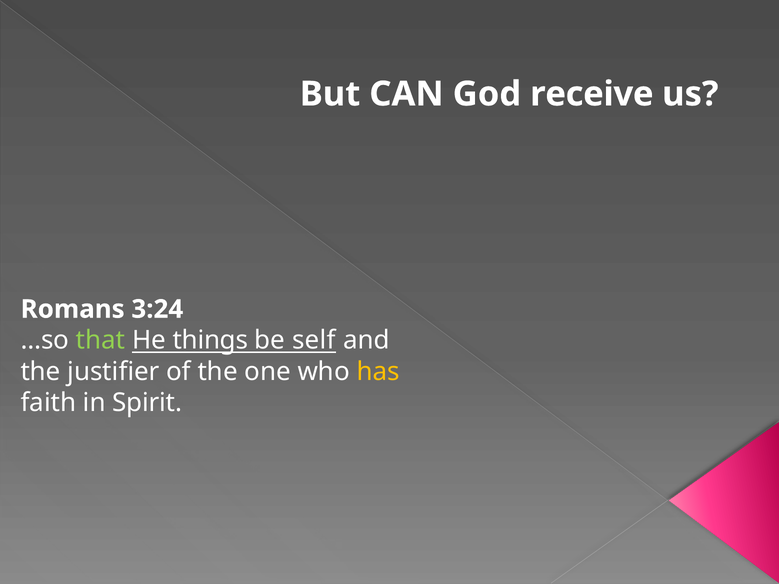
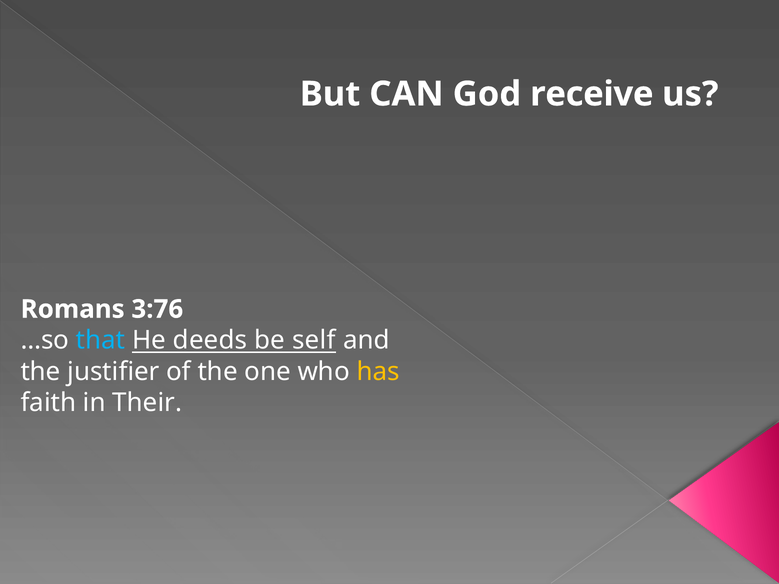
3:24: 3:24 -> 3:76
that colour: light green -> light blue
things: things -> deeds
Spirit: Spirit -> Their
